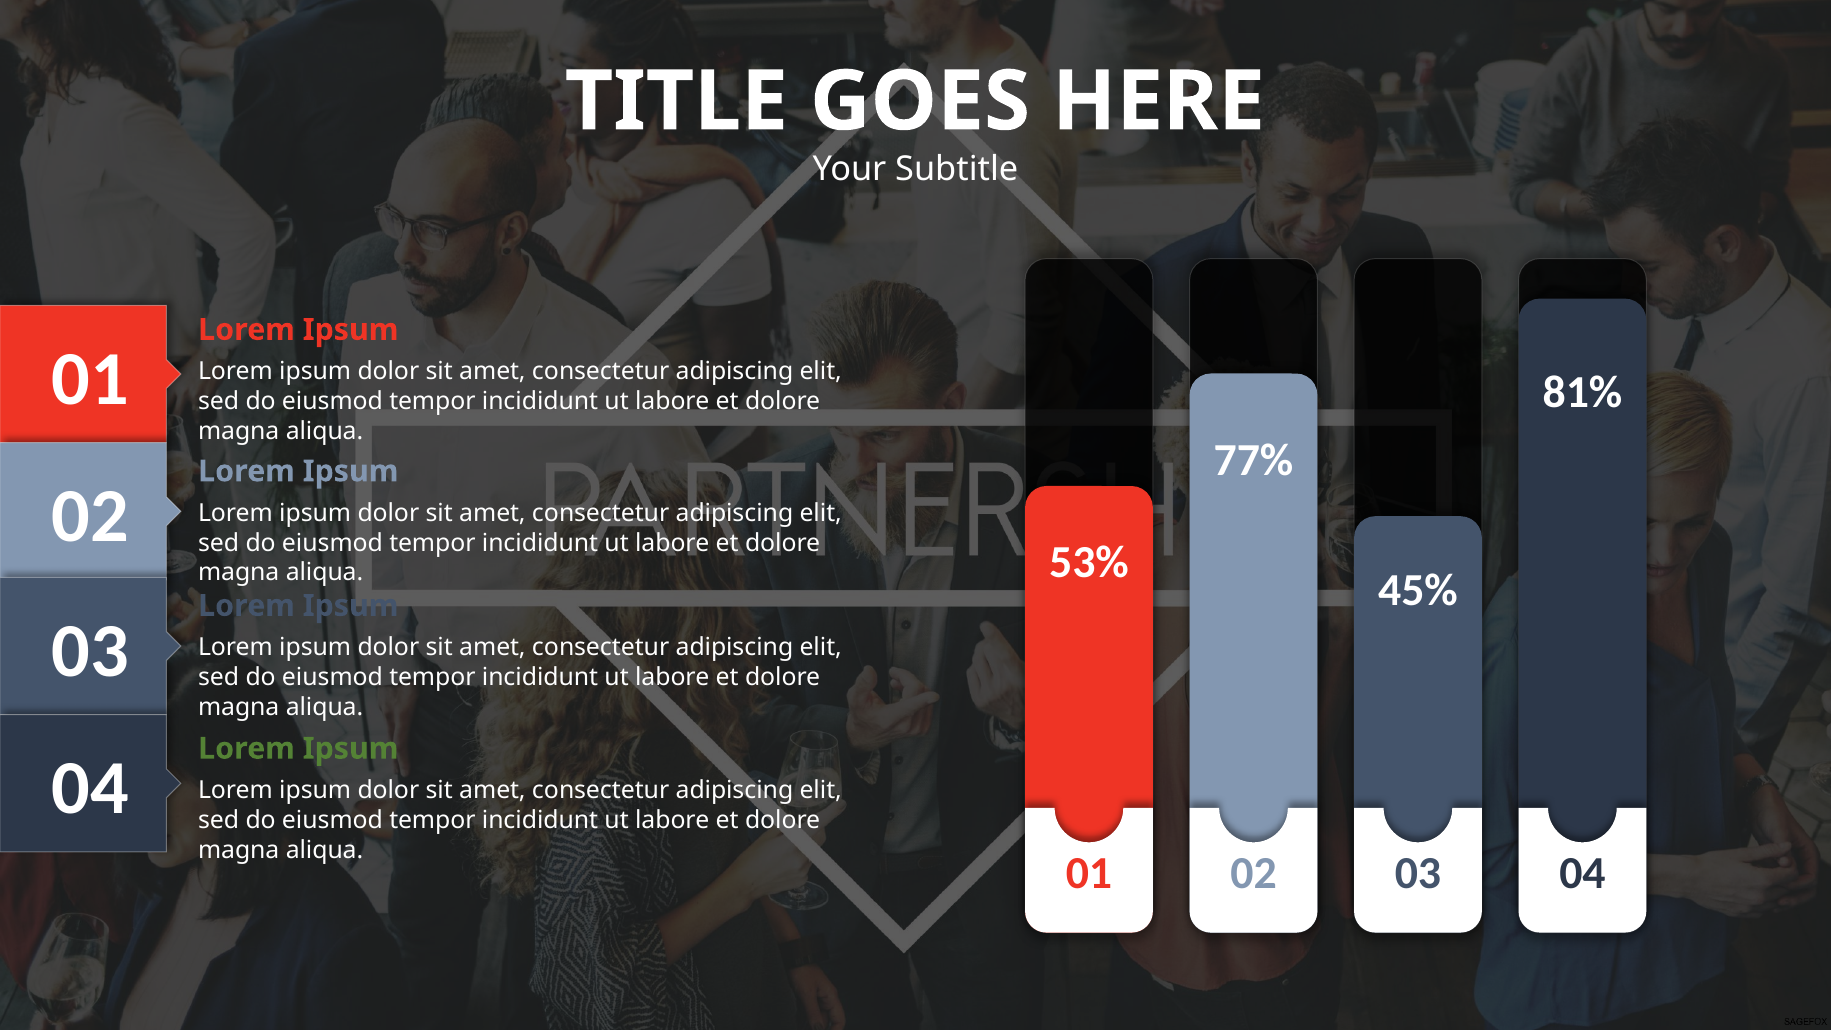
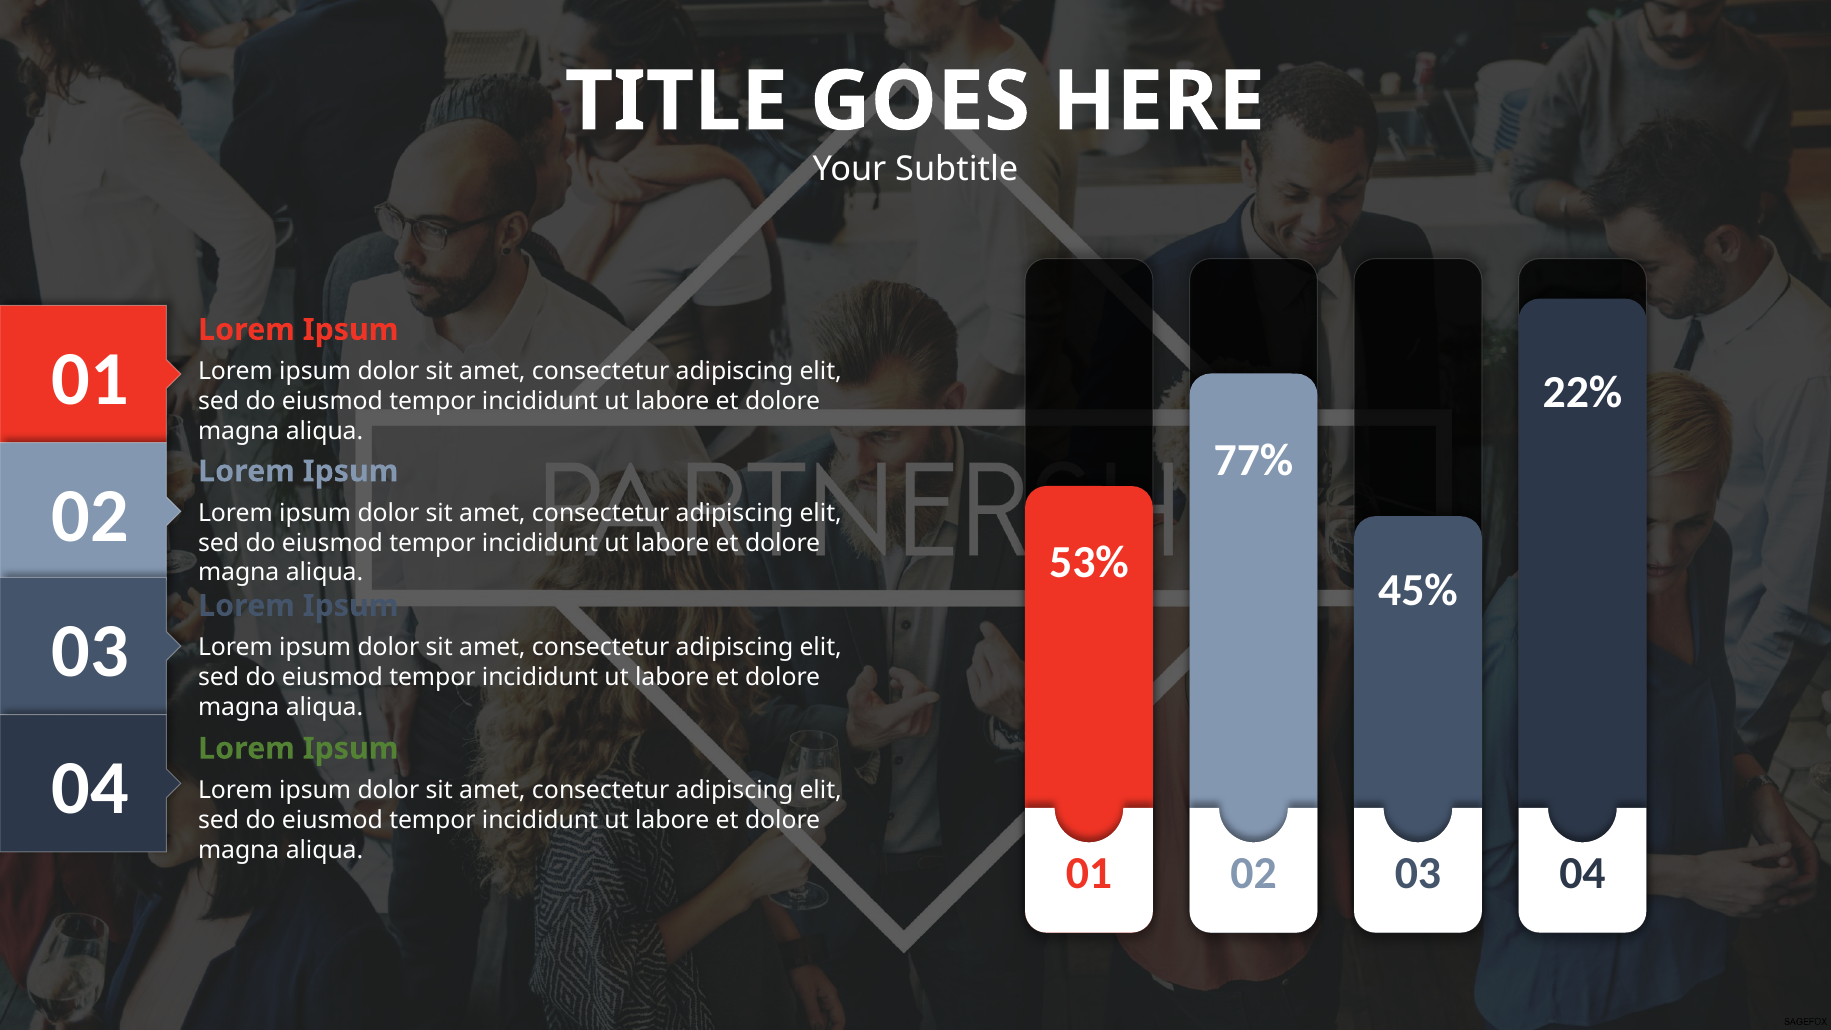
81%: 81% -> 22%
